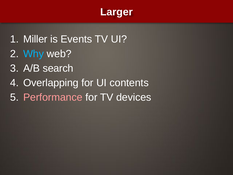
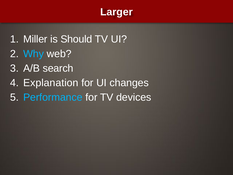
Events: Events -> Should
Overlapping: Overlapping -> Explanation
contents: contents -> changes
Performance colour: pink -> light blue
